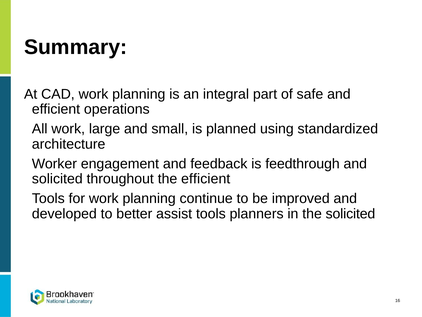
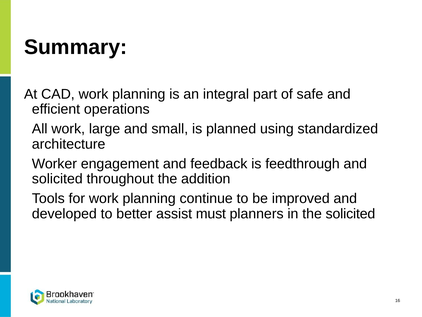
the efficient: efficient -> addition
assist tools: tools -> must
